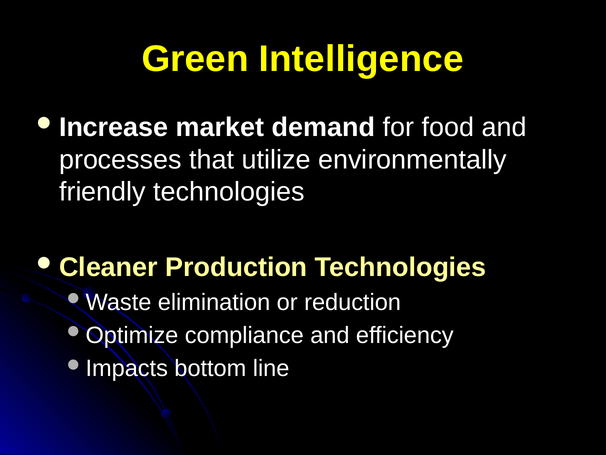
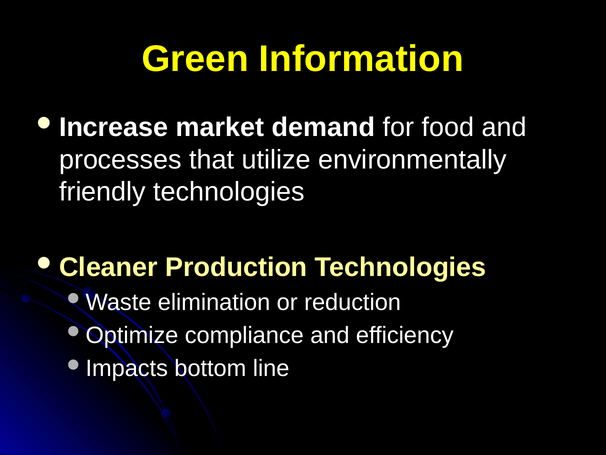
Intelligence: Intelligence -> Information
